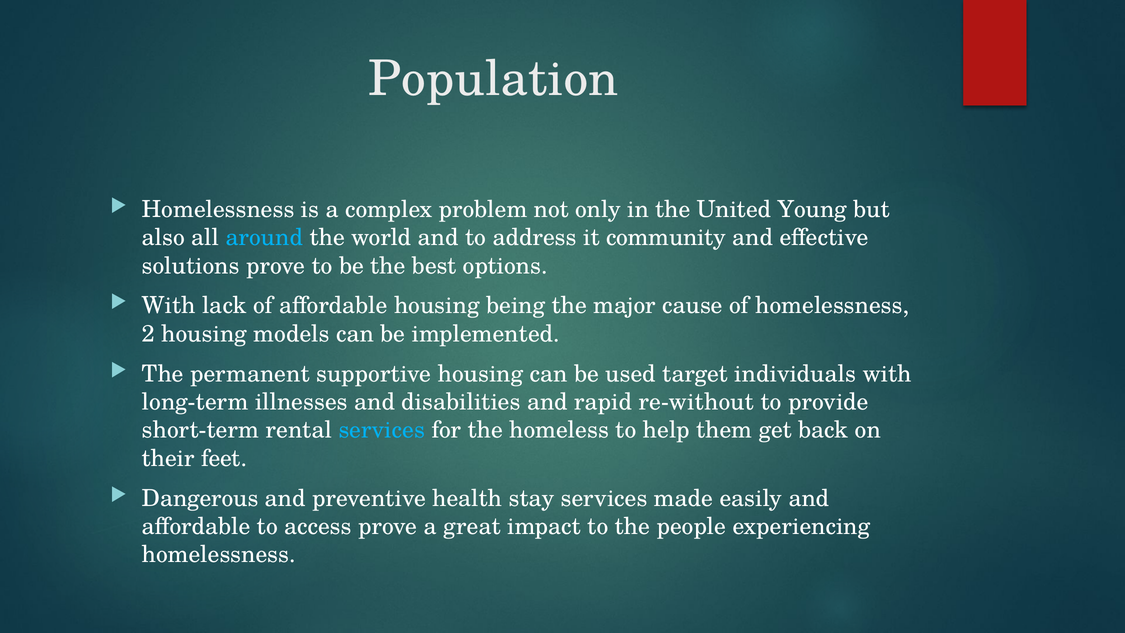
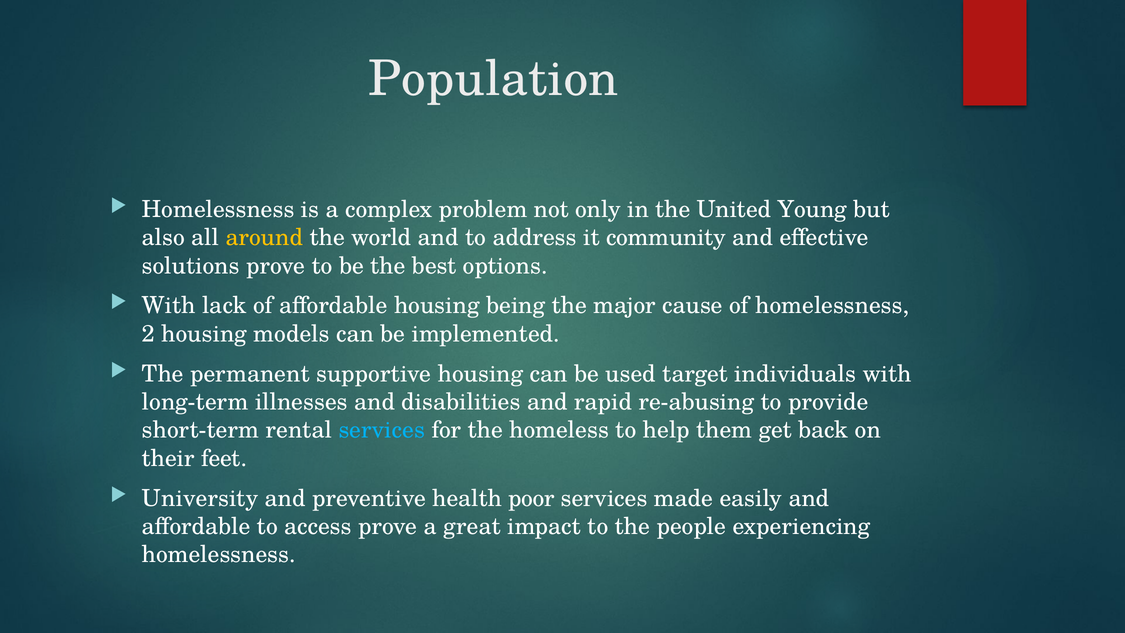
around colour: light blue -> yellow
re-without: re-without -> re-abusing
Dangerous: Dangerous -> University
stay: stay -> poor
